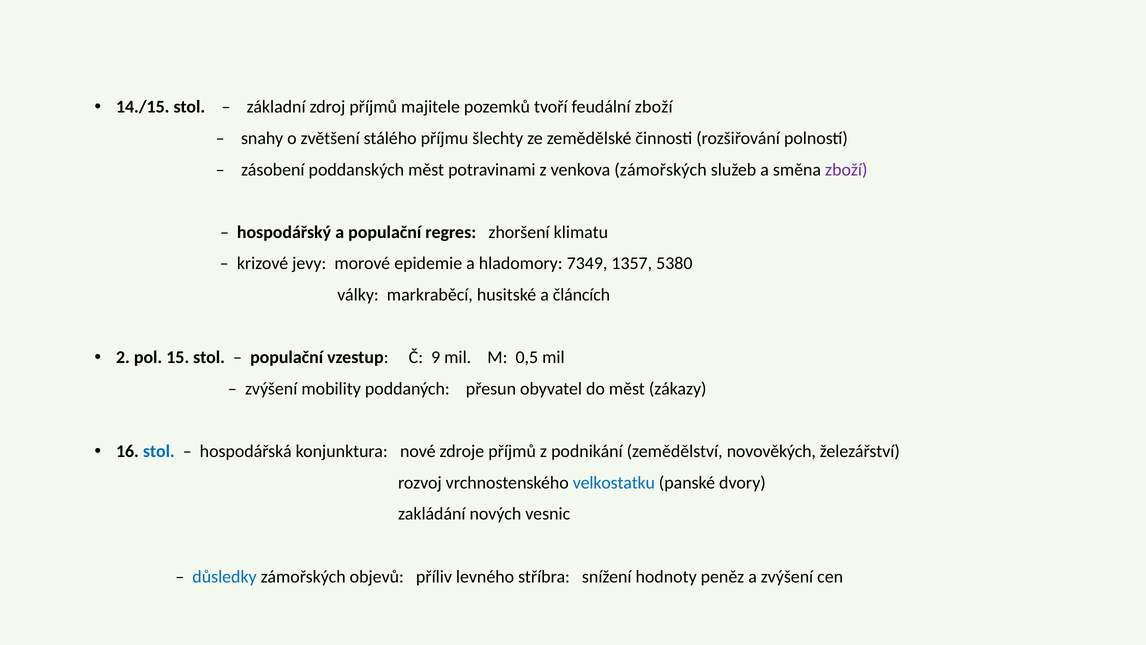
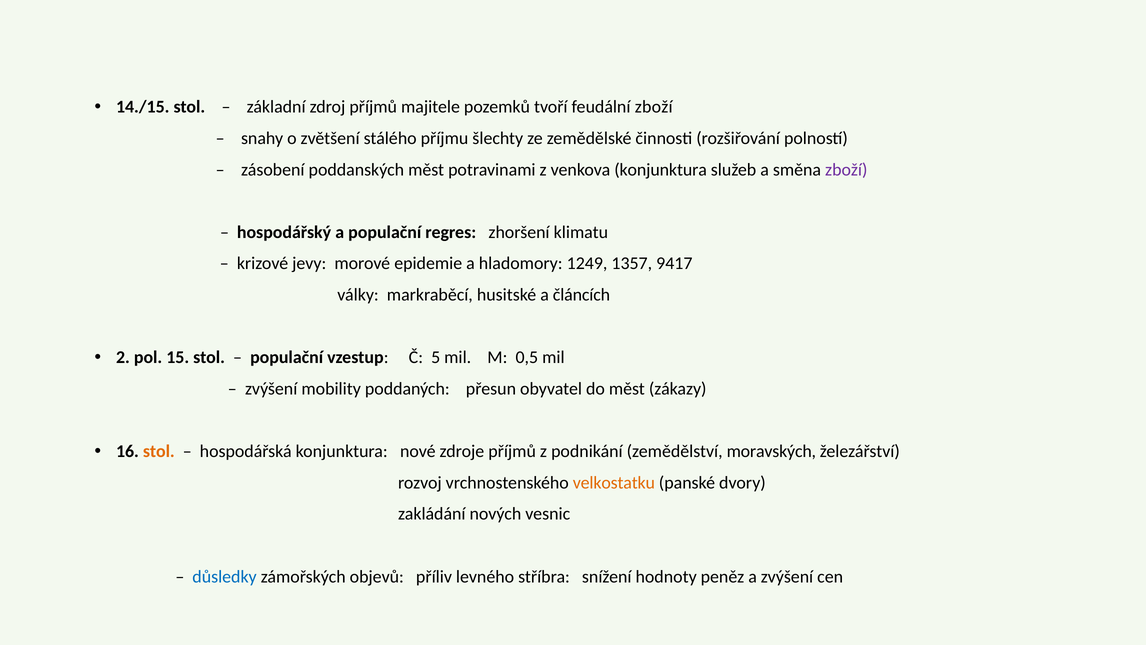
venkova zámořských: zámořských -> konjunktura
7349: 7349 -> 1249
5380: 5380 -> 9417
9: 9 -> 5
stol at (159, 451) colour: blue -> orange
novověkých: novověkých -> moravských
velkostatku colour: blue -> orange
